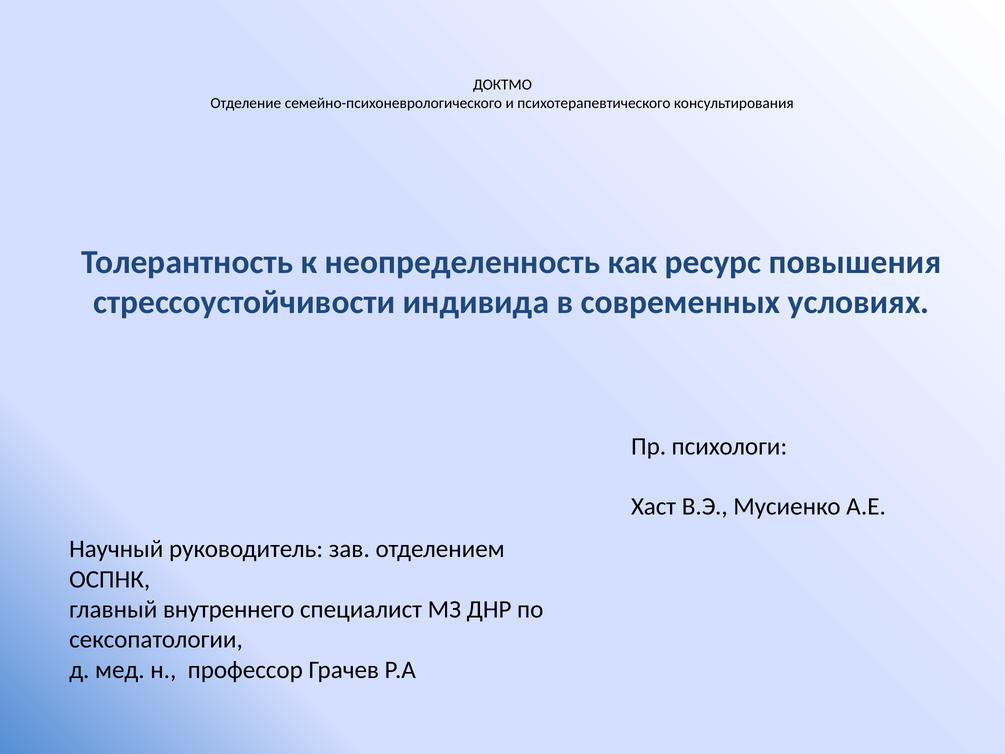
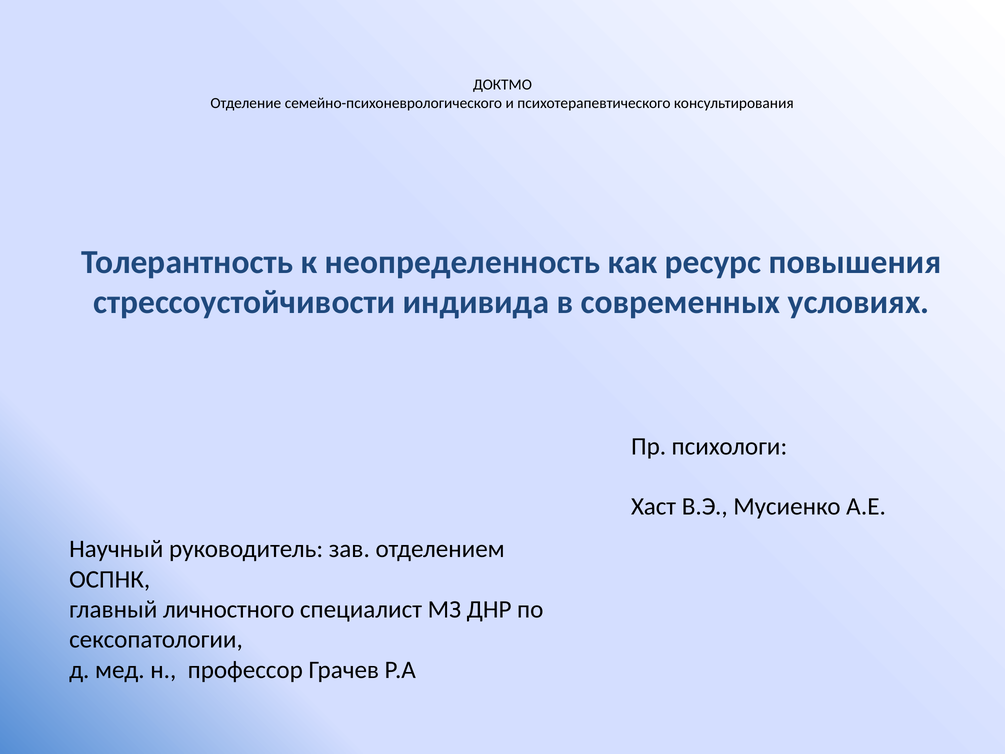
внутреннего: внутреннего -> личностного
